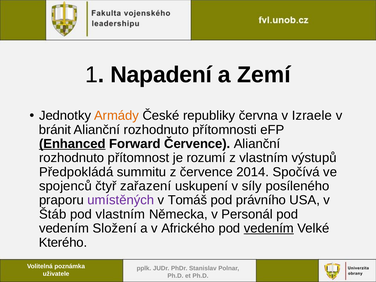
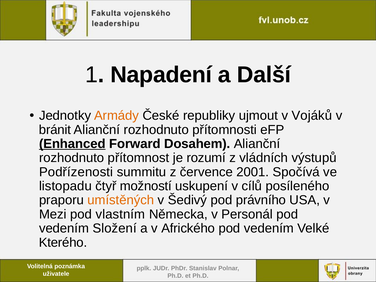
Zemí: Zemí -> Další
června: června -> ujmout
Izraele: Izraele -> Vojáků
Forward Července: Července -> Dosahem
z vlastním: vlastním -> vládních
Předpokládá: Předpokládá -> Podřízenosti
2014: 2014 -> 2001
spojenců: spojenců -> listopadu
zařazení: zařazení -> možností
síly: síly -> cílů
umístěných colour: purple -> orange
Tomáš: Tomáš -> Šedivý
Štáb: Štáb -> Mezi
vedením at (269, 228) underline: present -> none
